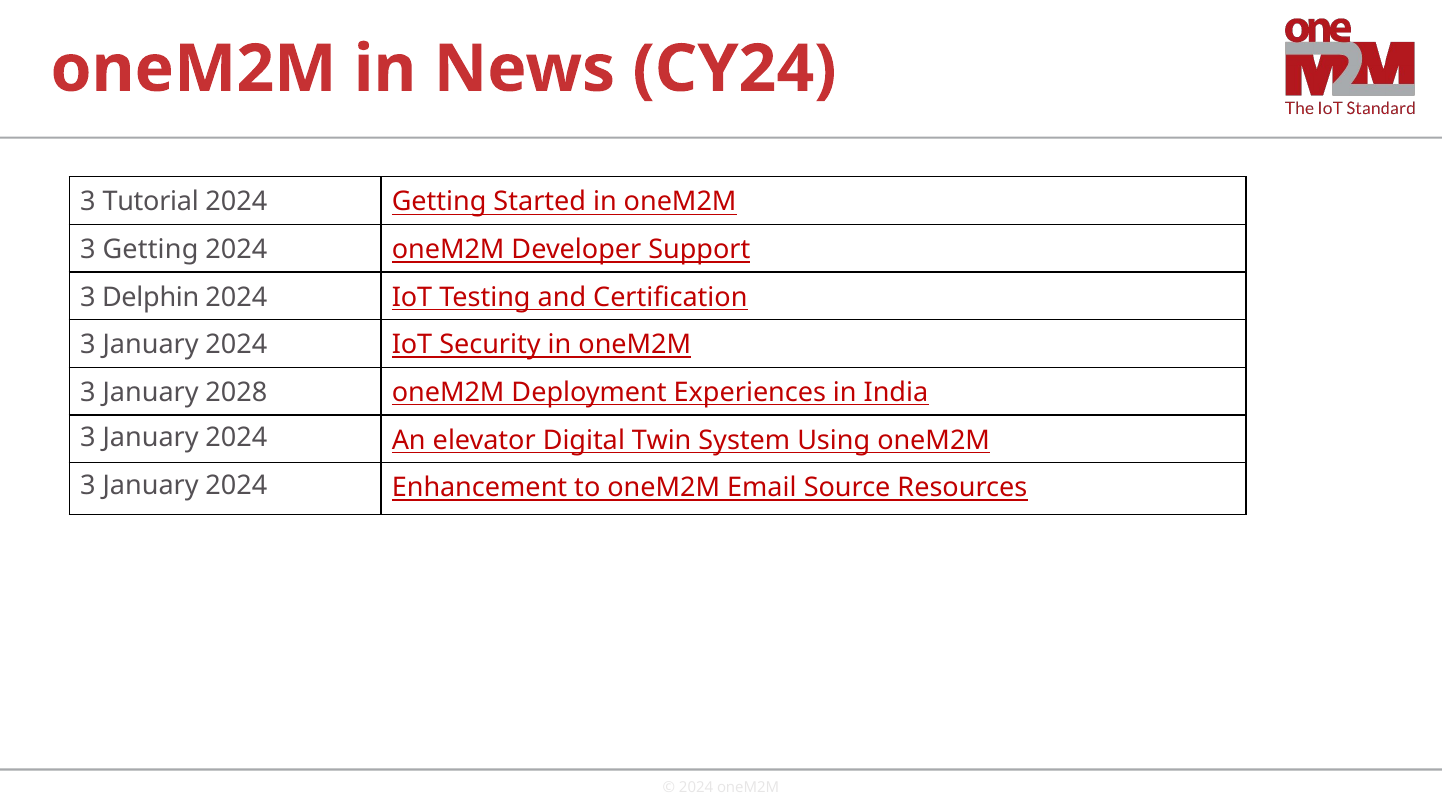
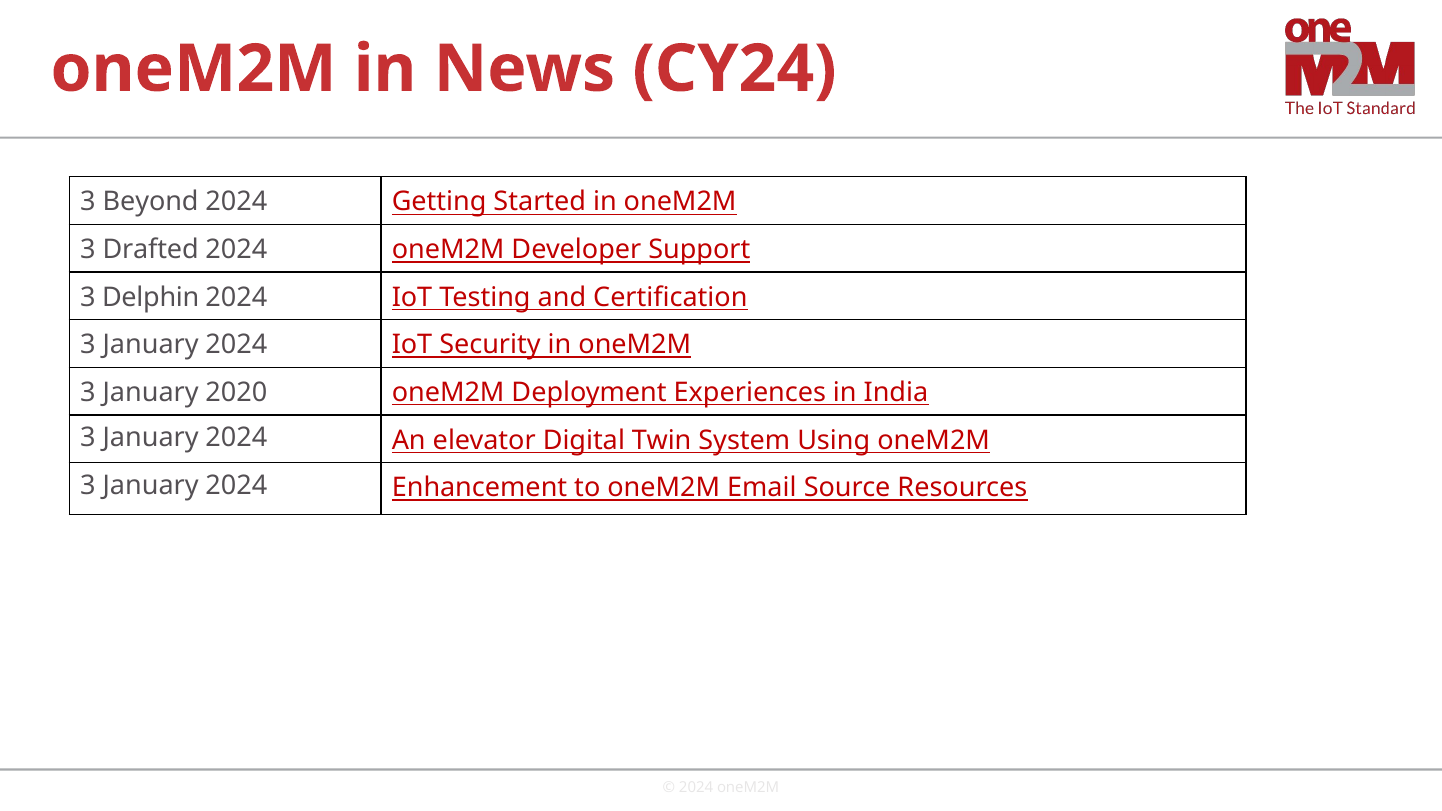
Tutorial: Tutorial -> Beyond
3 Getting: Getting -> Drafted
2028: 2028 -> 2020
